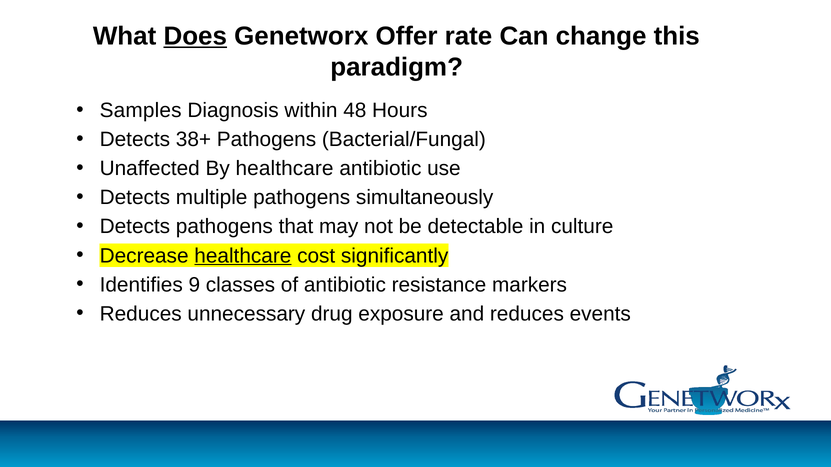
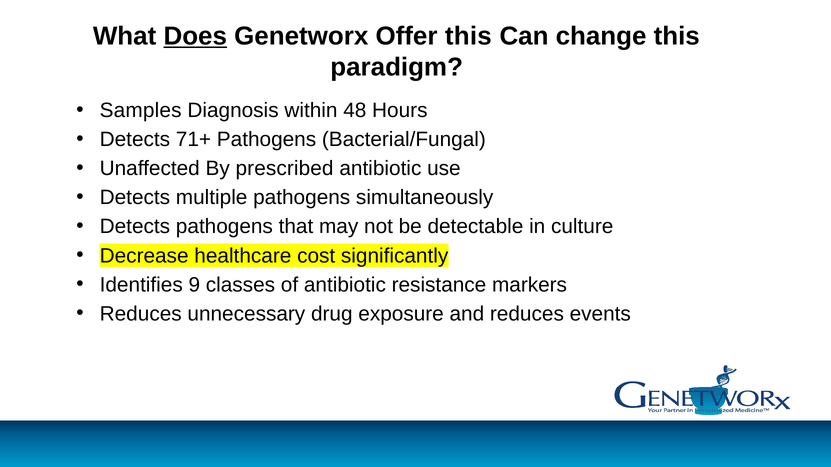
Offer rate: rate -> this
38+: 38+ -> 71+
By healthcare: healthcare -> prescribed
healthcare at (243, 256) underline: present -> none
